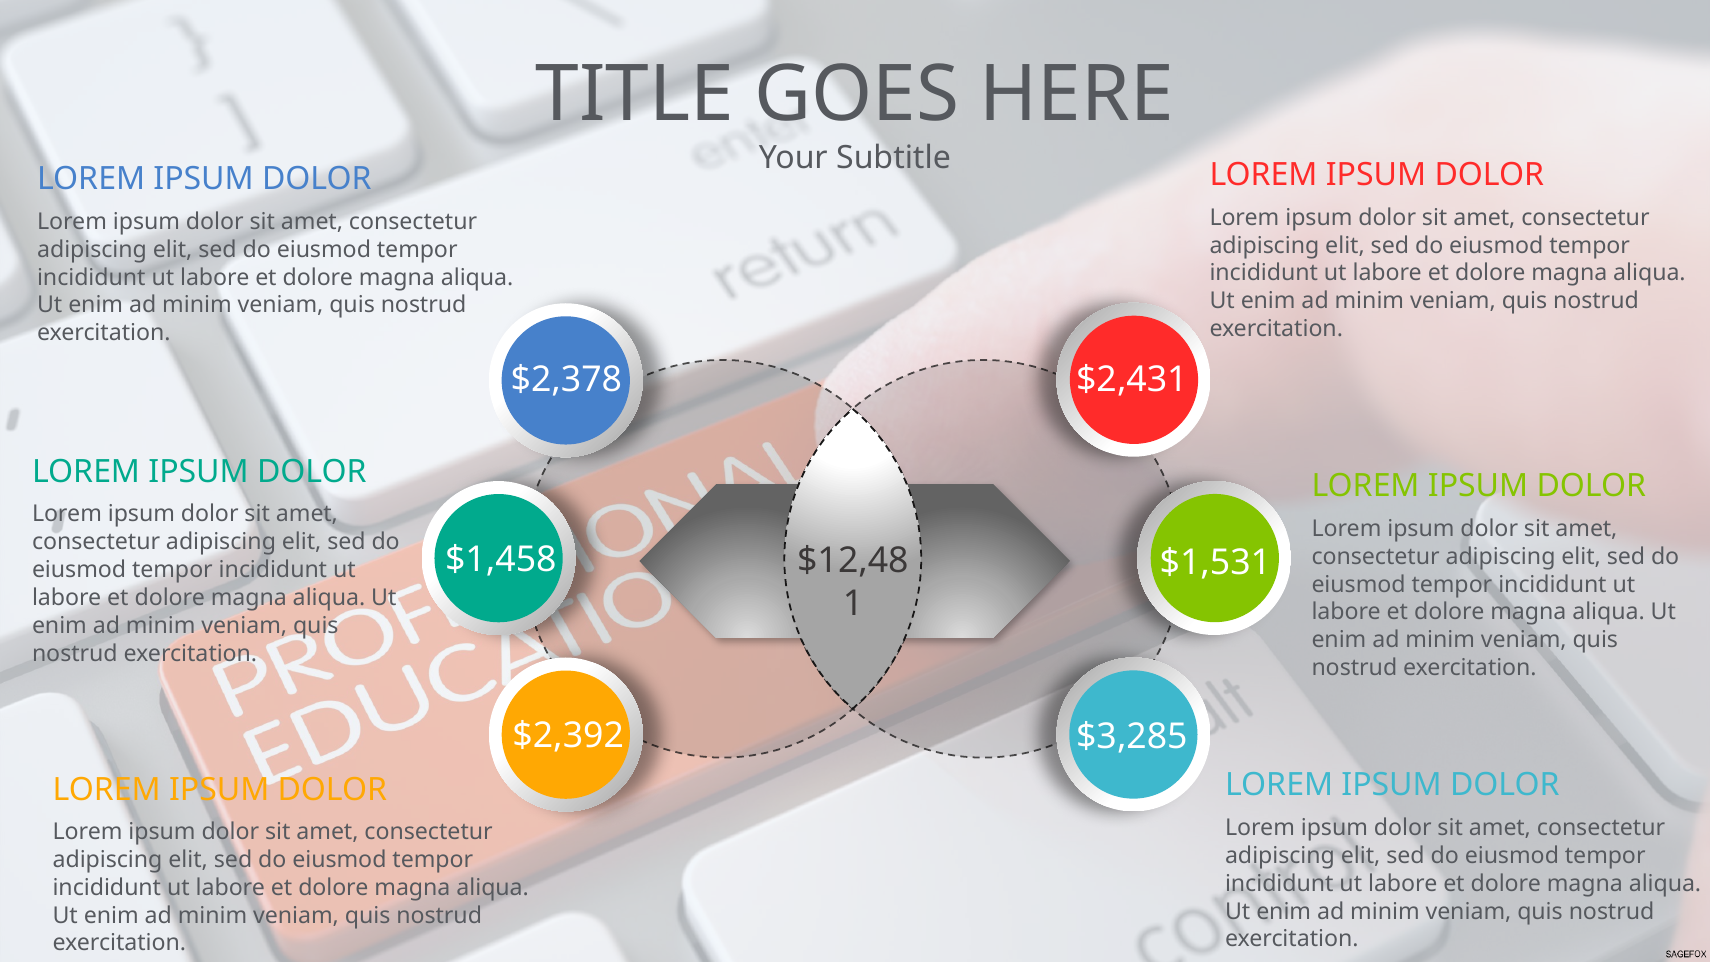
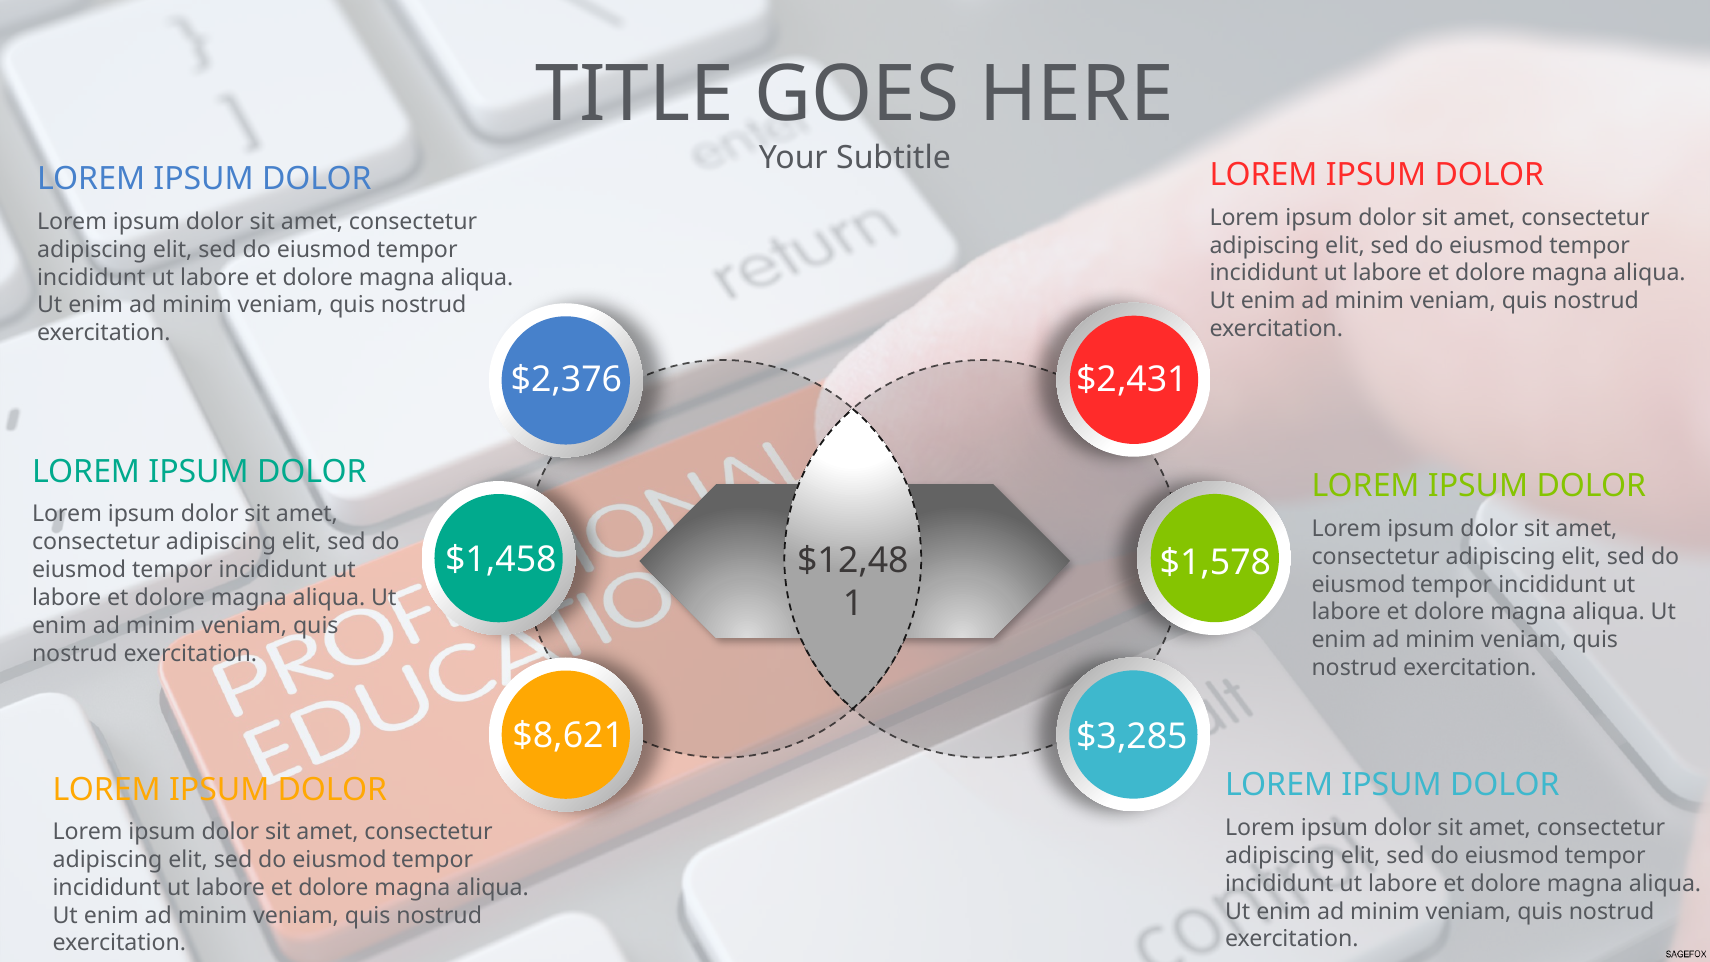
$2,378: $2,378 -> $2,376
$1,531: $1,531 -> $1,578
$2,392: $2,392 -> $8,621
